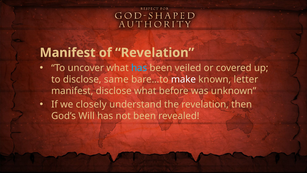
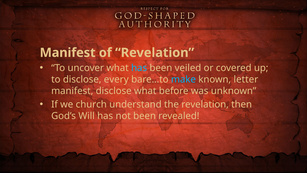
same: same -> every
make colour: white -> light blue
closely: closely -> church
